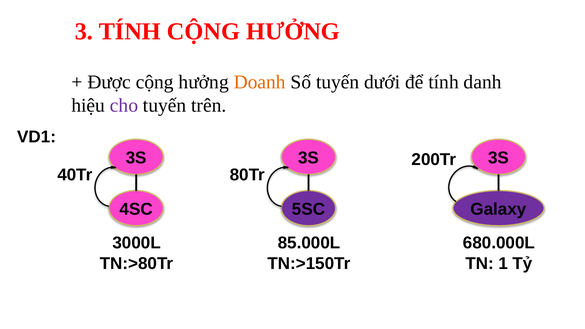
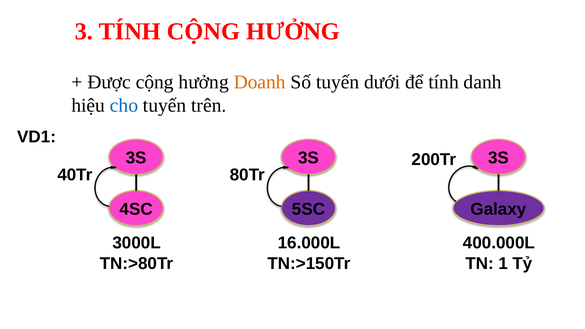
cho colour: purple -> blue
85.000L: 85.000L -> 16.000L
680.000L: 680.000L -> 400.000L
